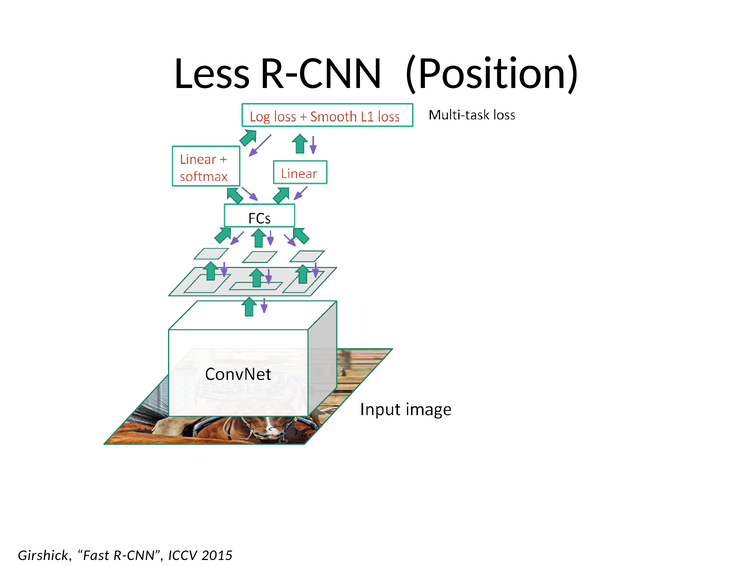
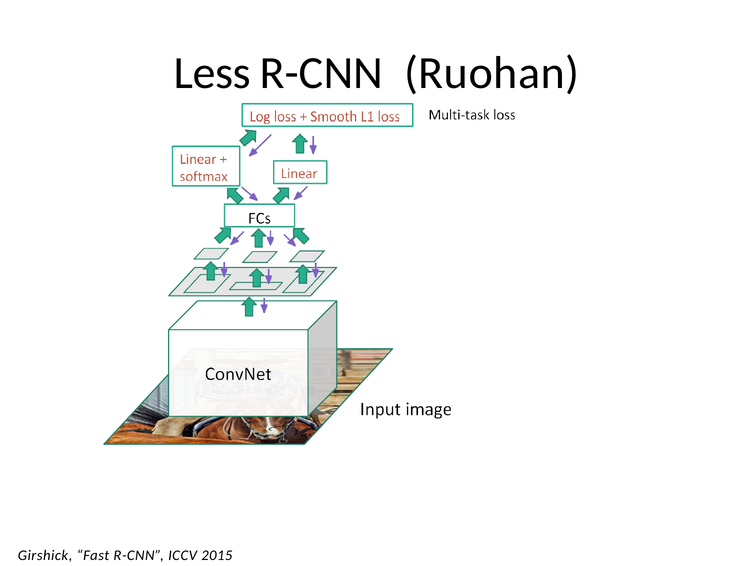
Position: Position -> Ruohan
